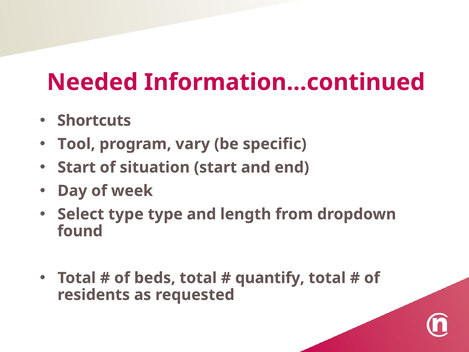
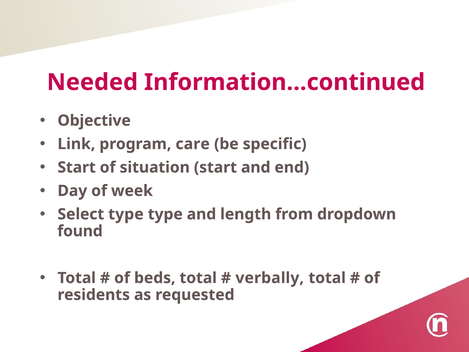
Shortcuts: Shortcuts -> Objective
Tool: Tool -> Link
vary: vary -> care
quantify: quantify -> verbally
